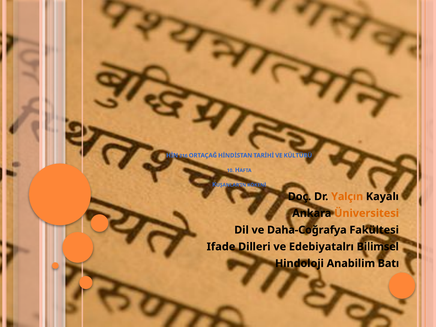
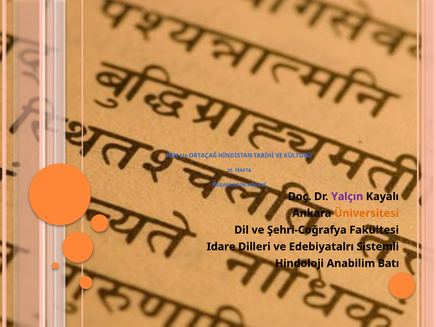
Yalçın colour: orange -> purple
Daha-Coğrafya: Daha-Coğrafya -> Şehri-Coğrafya
Ifade: Ifade -> Idare
Bilimsel: Bilimsel -> Sistemli
